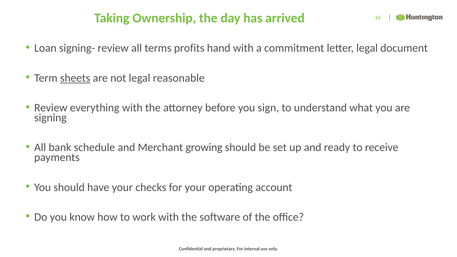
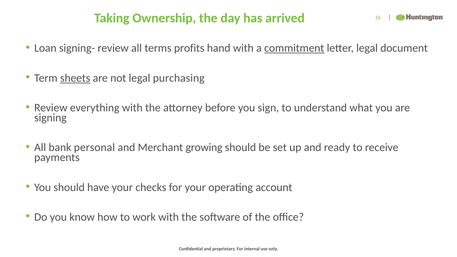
commitment underline: none -> present
reasonable: reasonable -> purchasing
schedule: schedule -> personal
